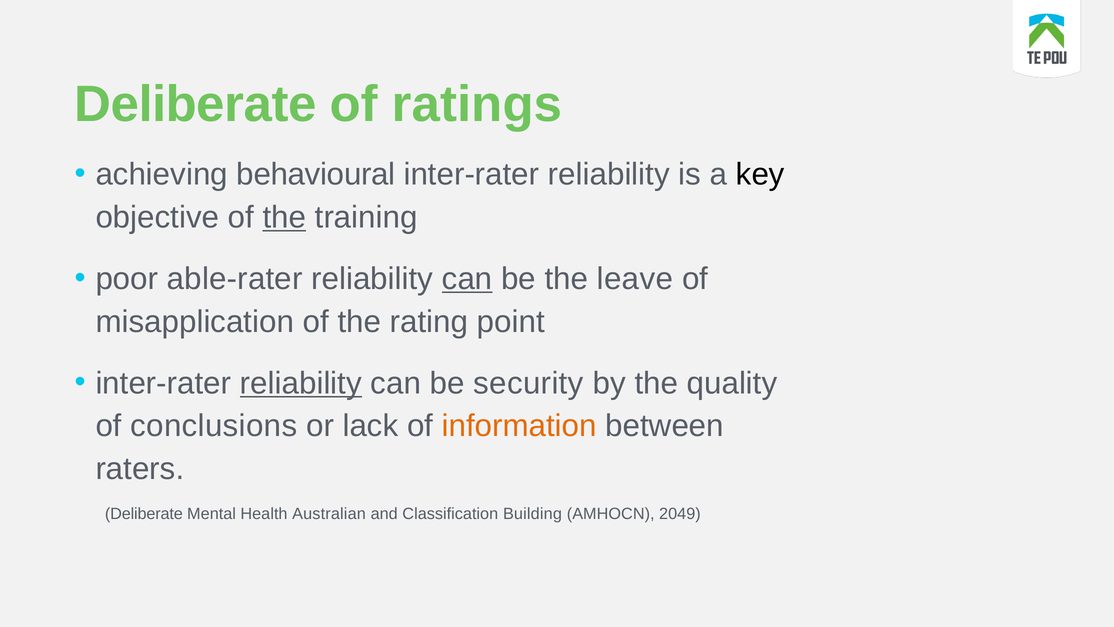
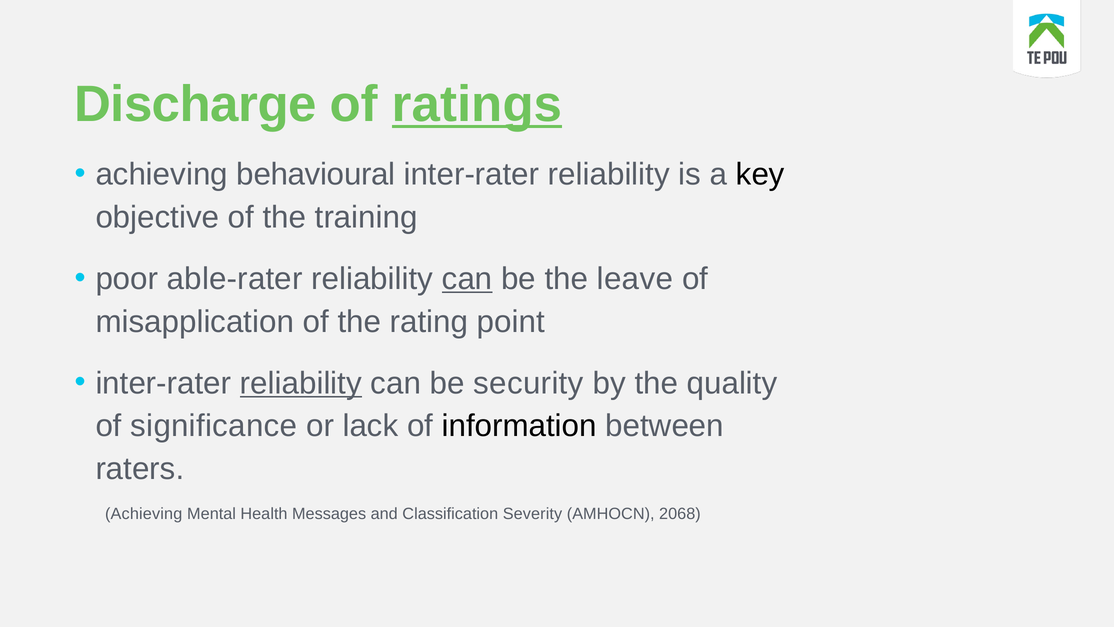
Deliberate at (195, 104): Deliberate -> Discharge
ratings underline: none -> present
the at (284, 217) underline: present -> none
conclusions: conclusions -> significance
information colour: orange -> black
Deliberate at (144, 514): Deliberate -> Achieving
Australian: Australian -> Messages
Building: Building -> Severity
2049: 2049 -> 2068
